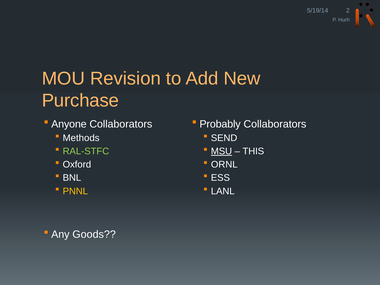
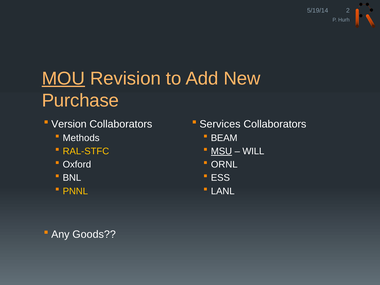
MOU underline: none -> present
Anyone: Anyone -> Version
Probably: Probably -> Services
SEND: SEND -> BEAM
RAL-STFC colour: light green -> yellow
THIS: THIS -> WILL
